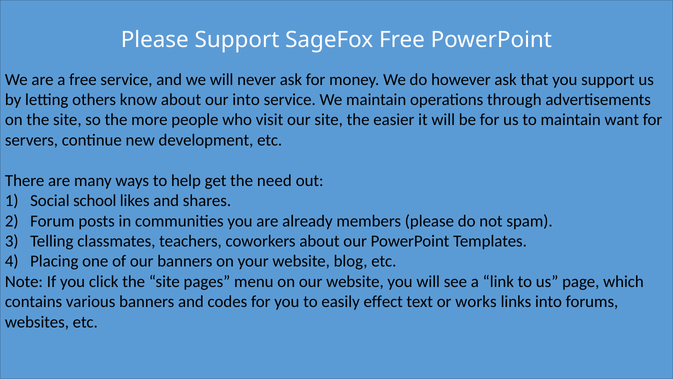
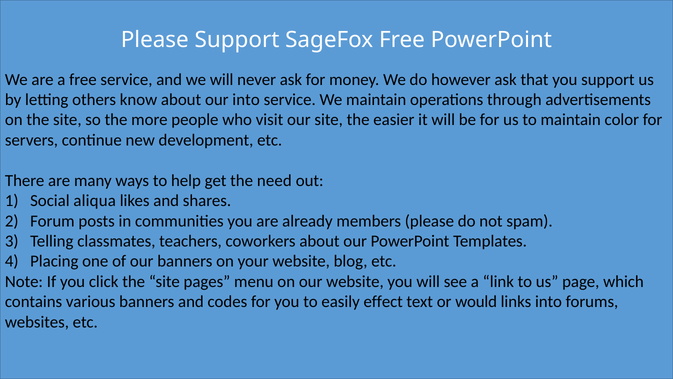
want: want -> color
school: school -> aliqua
works: works -> would
